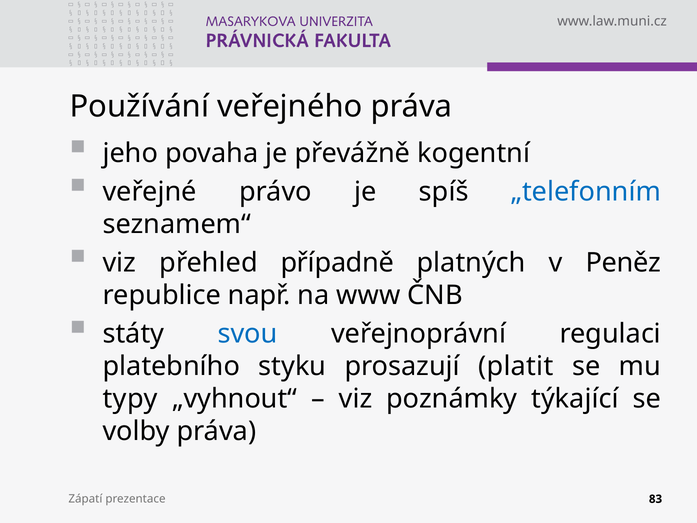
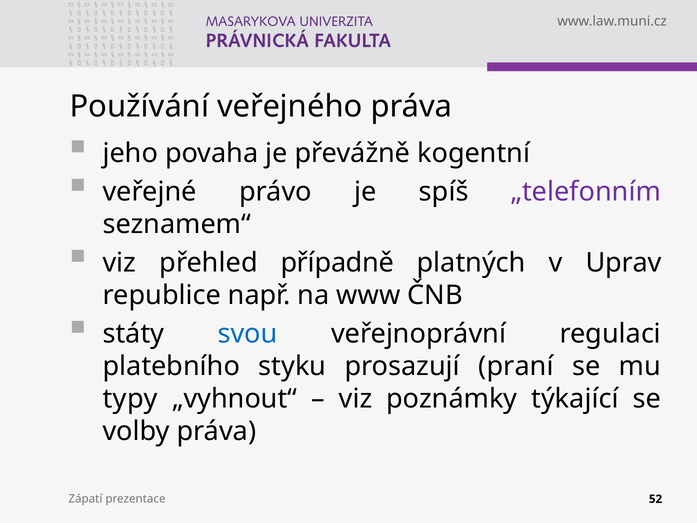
„telefonním colour: blue -> purple
Peněz: Peněz -> Uprav
platit: platit -> praní
83: 83 -> 52
